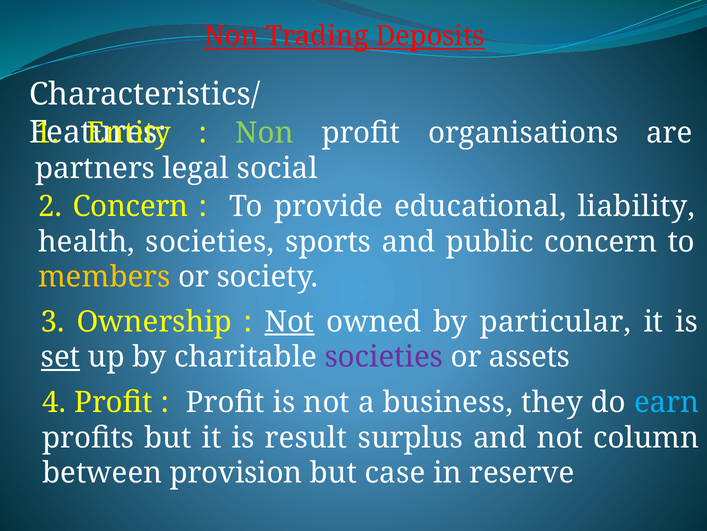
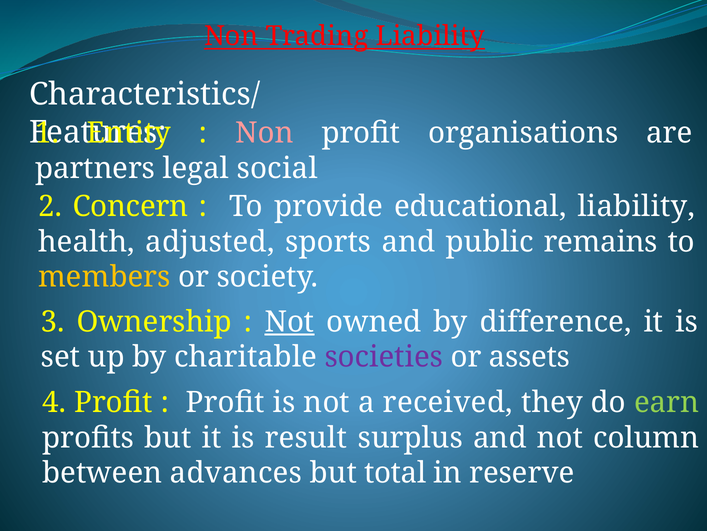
Trading Deposits: Deposits -> Liability
Non at (265, 133) colour: light green -> pink
health societies: societies -> adjusted
public concern: concern -> remains
particular: particular -> difference
set underline: present -> none
business: business -> received
earn colour: light blue -> light green
provision: provision -> advances
case: case -> total
